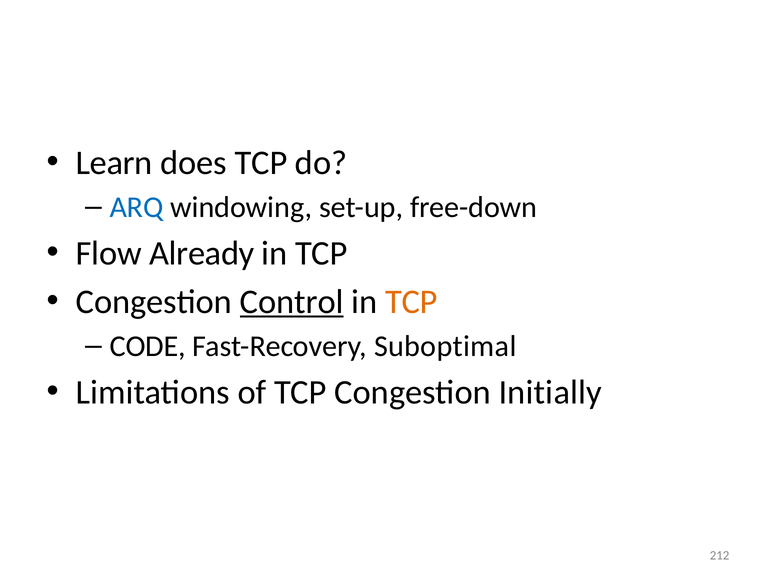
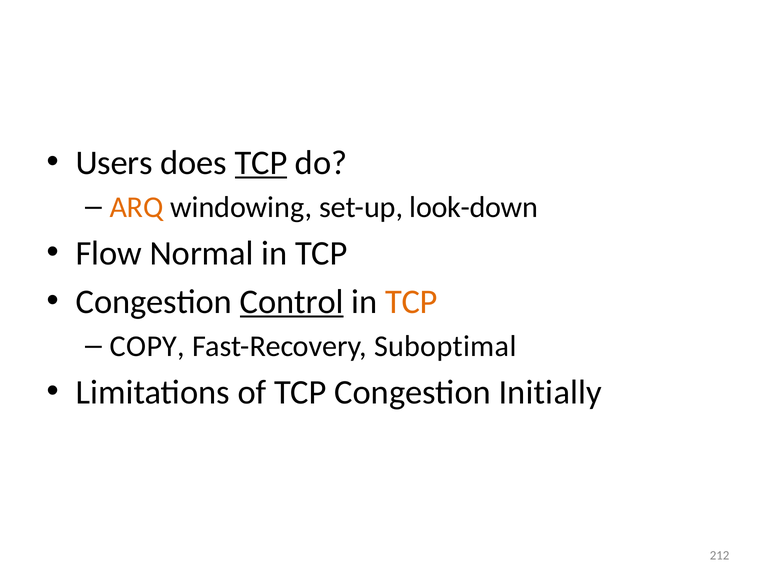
Learn: Learn -> Users
TCP at (261, 163) underline: none -> present
ARQ colour: blue -> orange
free-down: free-down -> look-down
Already: Already -> Normal
CODE: CODE -> COPY
